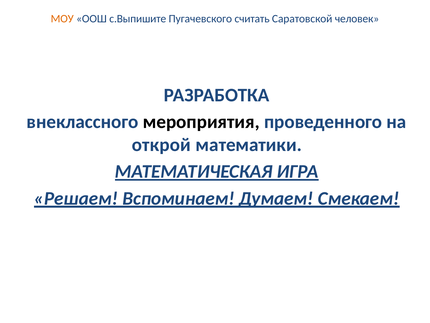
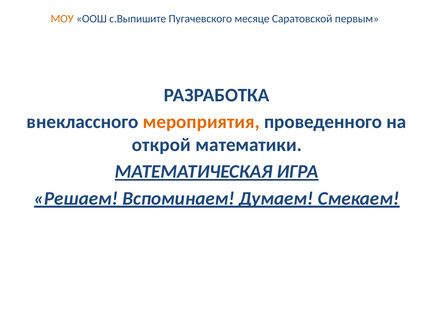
считать: считать -> месяце
человек: человек -> первым
мероприятия colour: black -> orange
